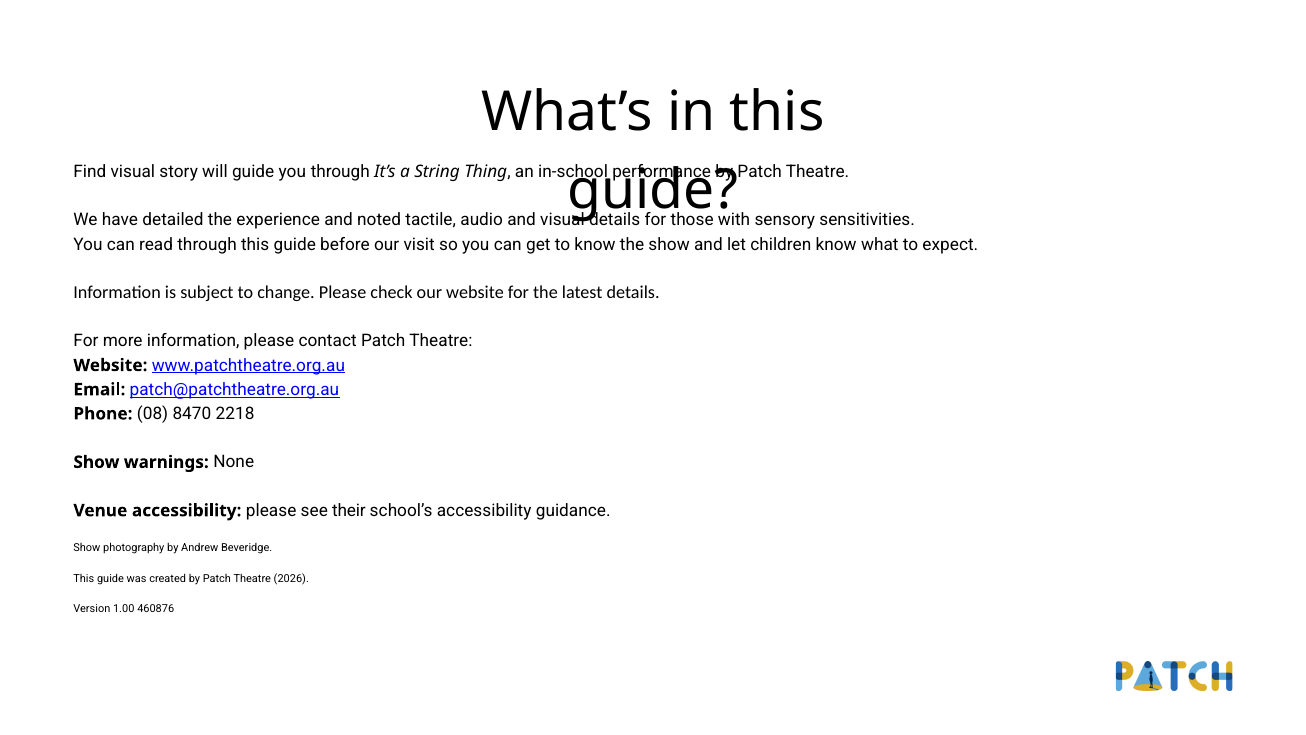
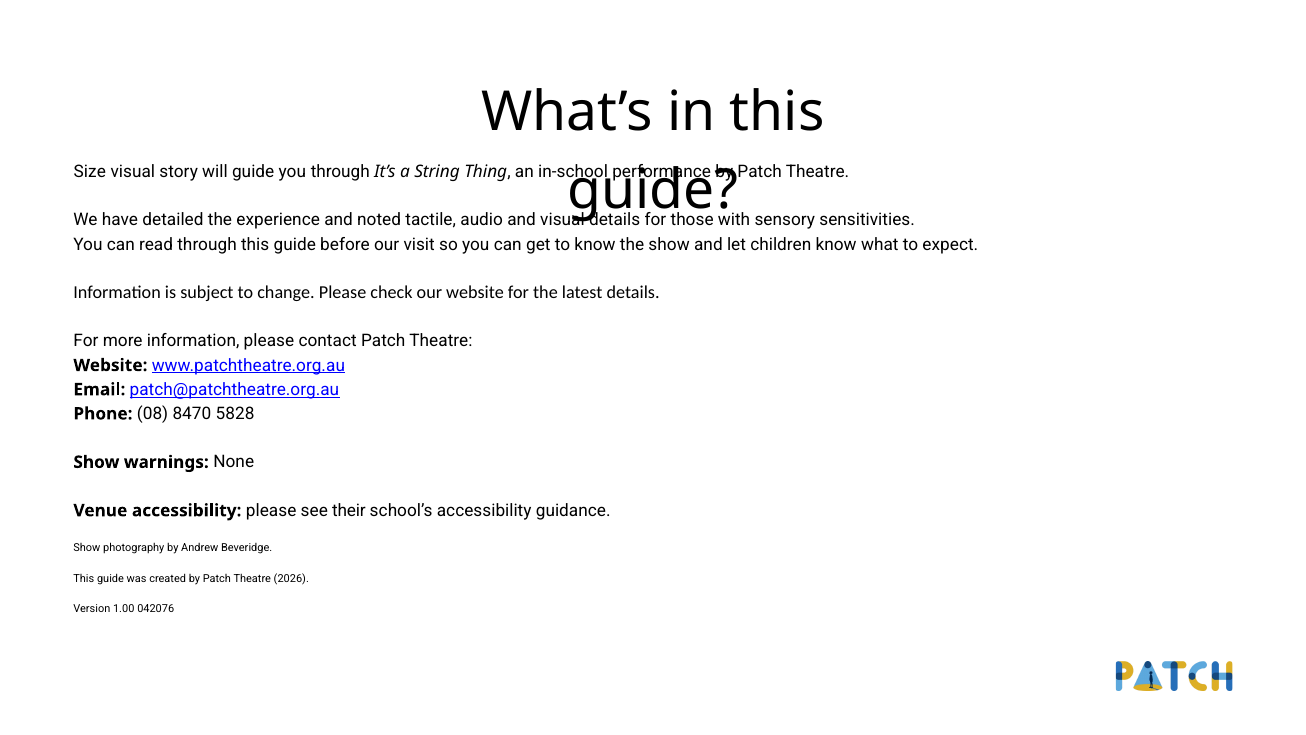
Find: Find -> Size
2218: 2218 -> 5828
460876: 460876 -> 042076
